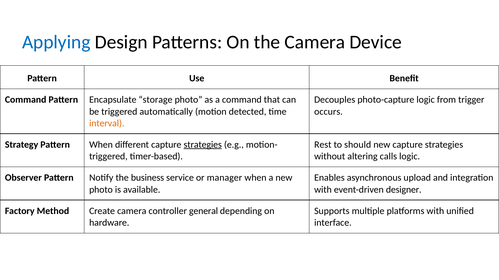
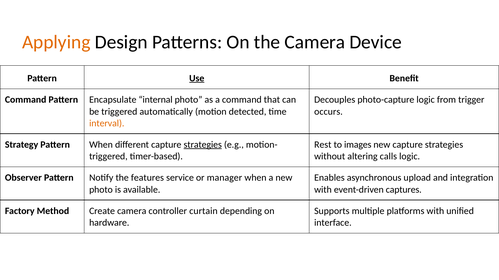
Applying colour: blue -> orange
Use underline: none -> present
storage: storage -> internal
should: should -> images
business: business -> features
designer: designer -> captures
general: general -> curtain
